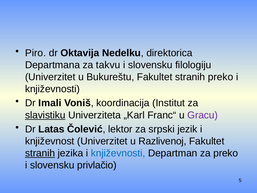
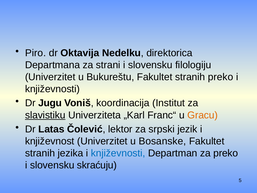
takvu: takvu -> strani
Imali: Imali -> Jugu
Gracu colour: purple -> orange
Razlivenoj: Razlivenoj -> Bosanske
stranih at (40, 153) underline: present -> none
privlačio: privlačio -> skraćuju
